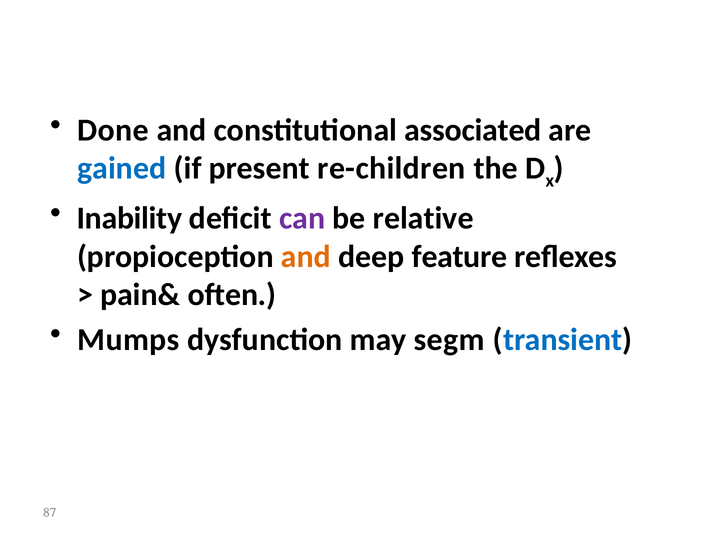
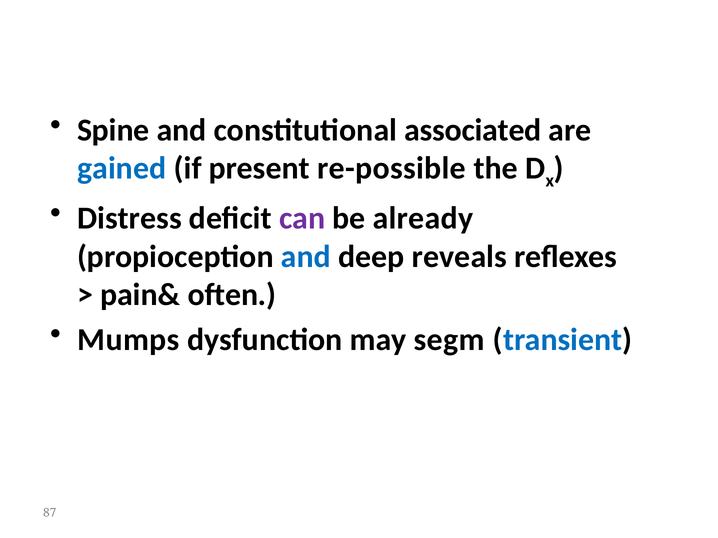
Done: Done -> Spine
re-children: re-children -> re-possible
Inability: Inability -> Distress
relative: relative -> already
and at (306, 257) colour: orange -> blue
feature: feature -> reveals
